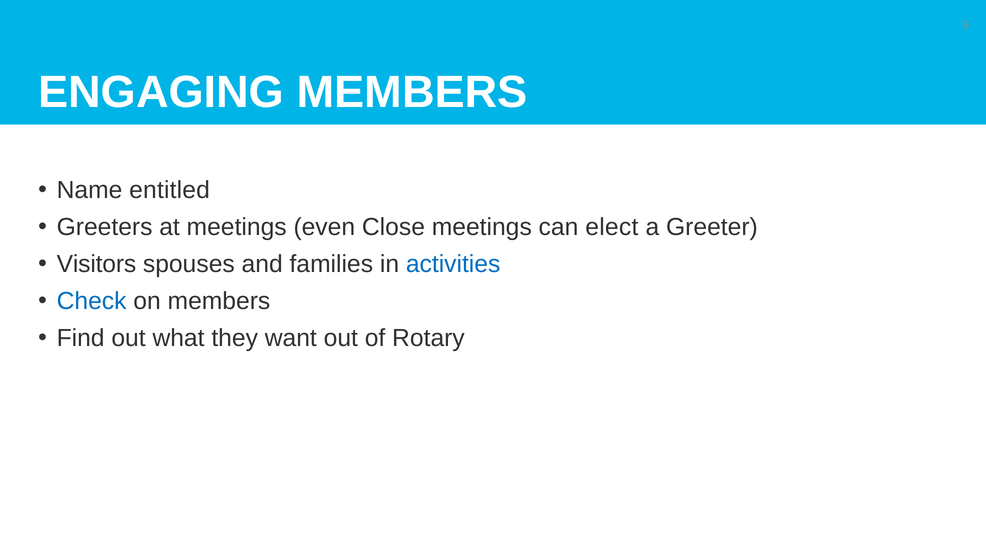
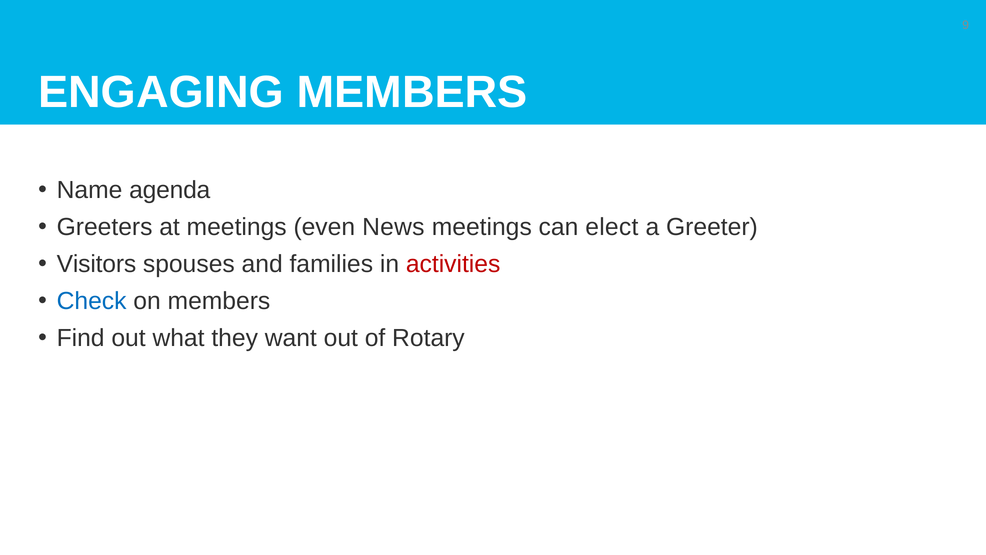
entitled: entitled -> agenda
Close: Close -> News
activities colour: blue -> red
